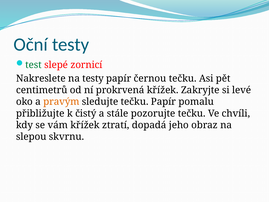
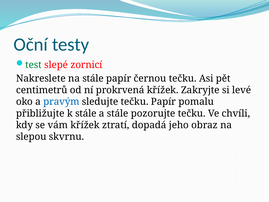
na testy: testy -> stále
pravým colour: orange -> blue
k čistý: čistý -> stále
